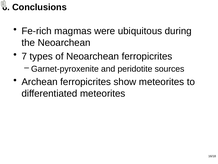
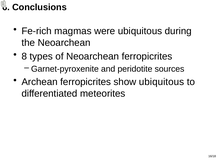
7: 7 -> 8
show meteorites: meteorites -> ubiquitous
